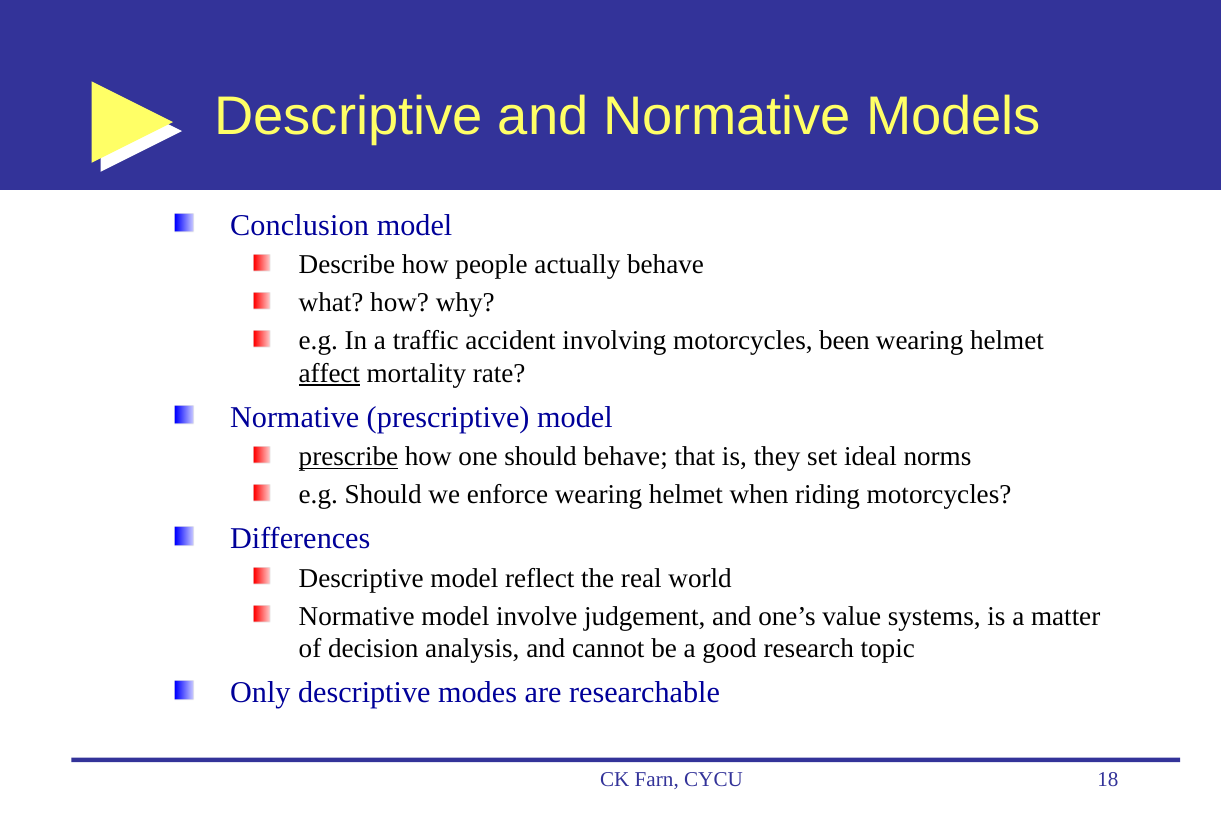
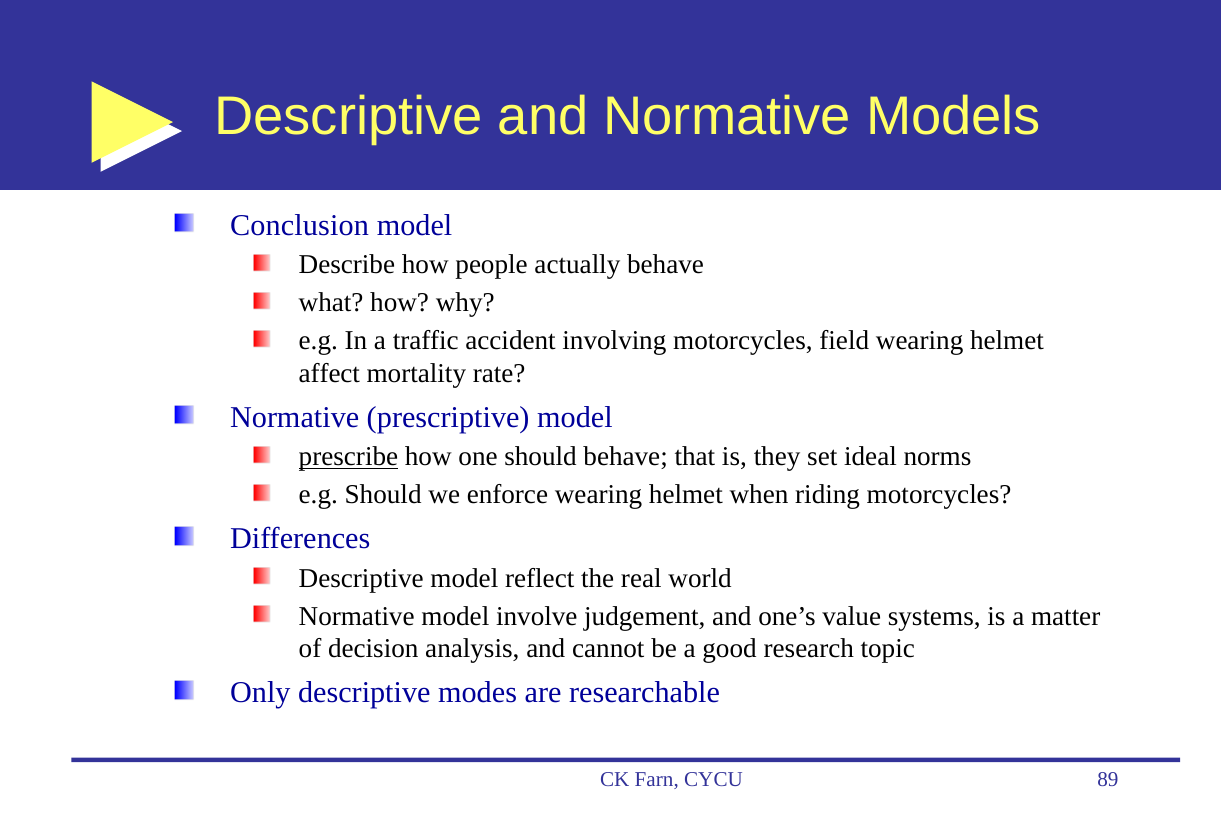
been: been -> field
affect underline: present -> none
18: 18 -> 89
